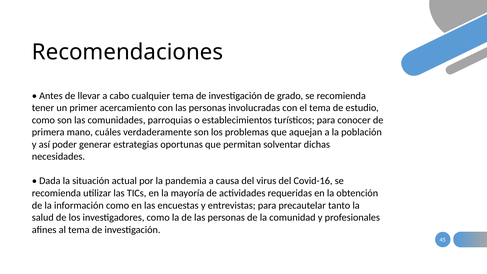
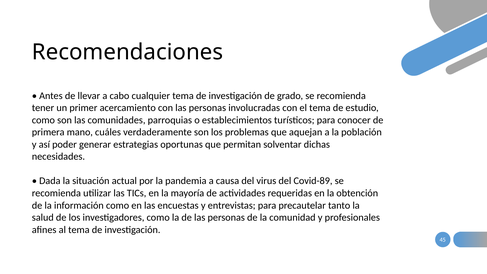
Covid-16: Covid-16 -> Covid-89
